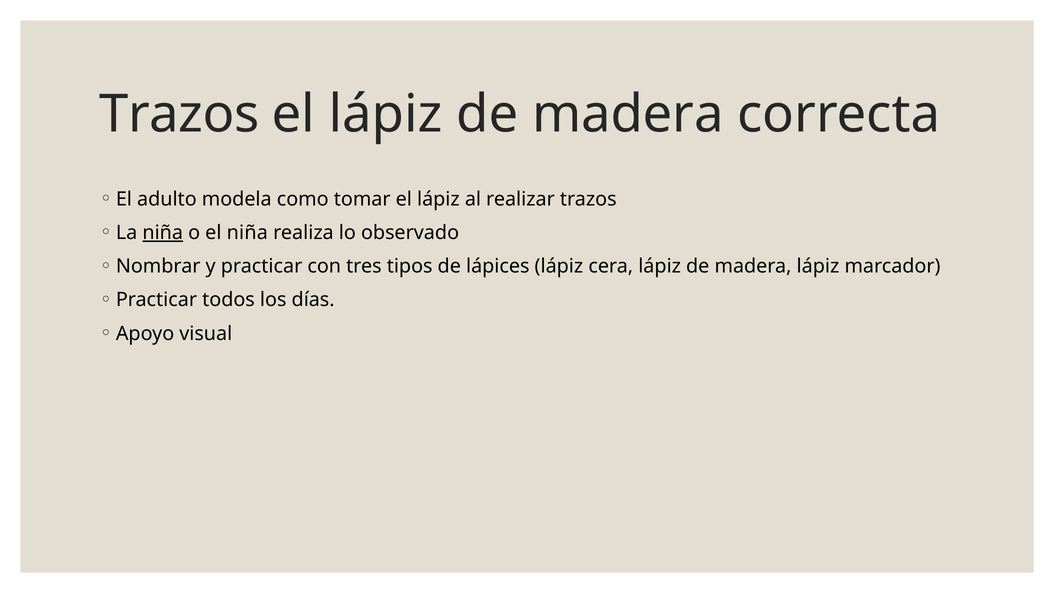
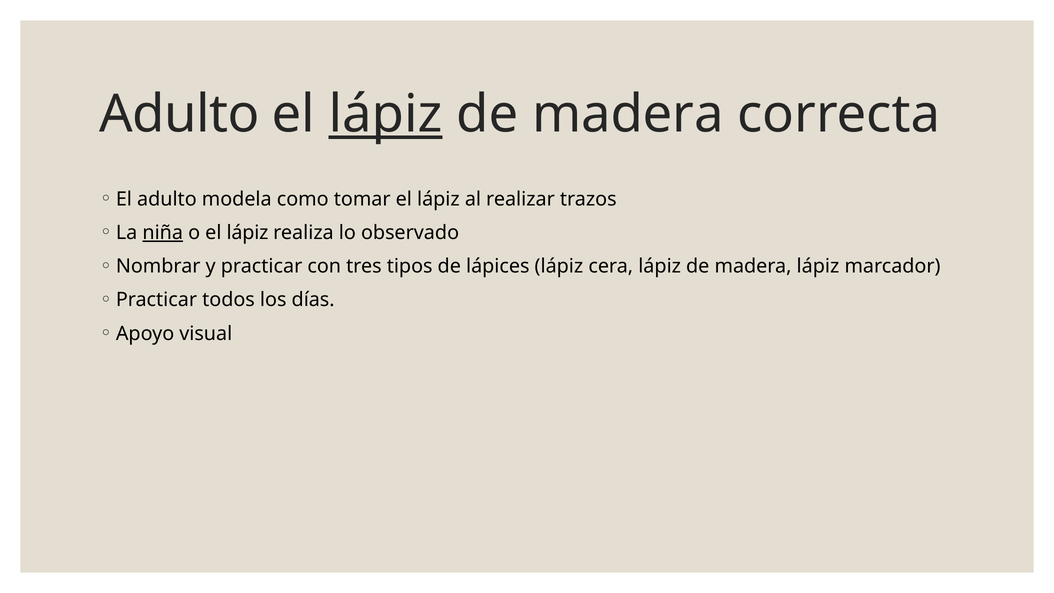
Trazos at (179, 115): Trazos -> Adulto
lápiz at (386, 115) underline: none -> present
o el niña: niña -> lápiz
